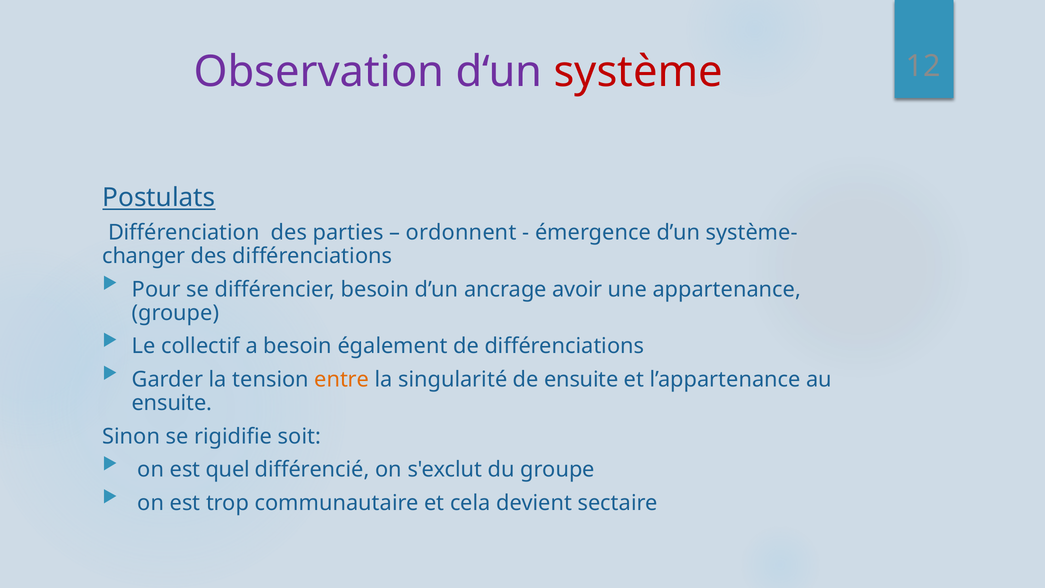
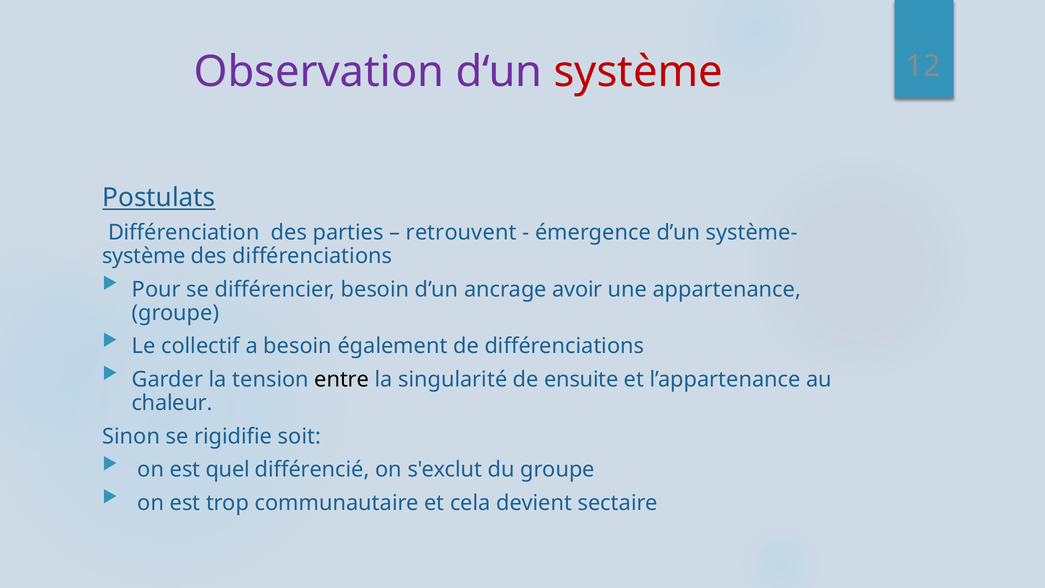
ordonnent: ordonnent -> retrouvent
changer at (144, 256): changer -> système
entre colour: orange -> black
ensuite at (172, 403): ensuite -> chaleur
